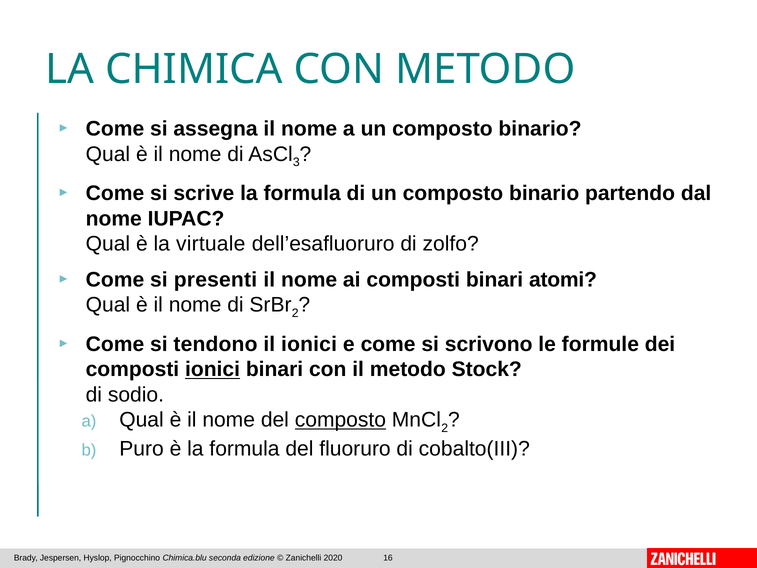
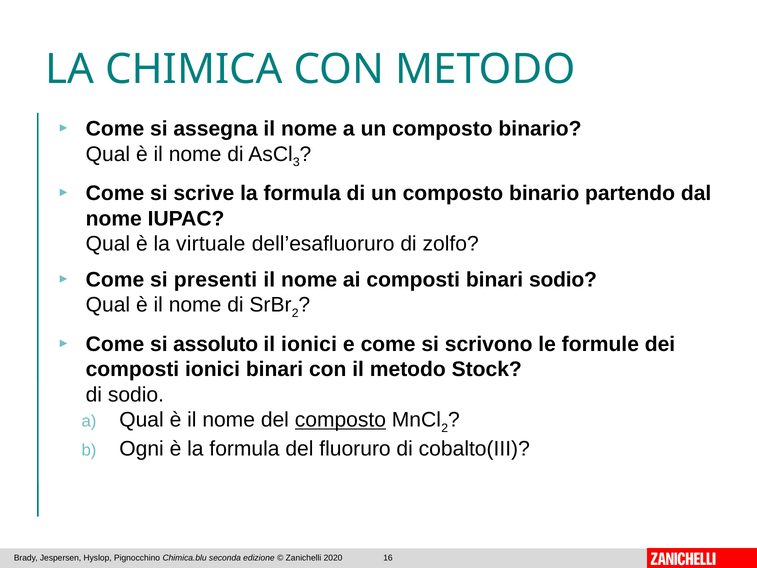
binari atomi: atomi -> sodio
tendono: tendono -> assoluto
ionici at (213, 369) underline: present -> none
Puro: Puro -> Ogni
